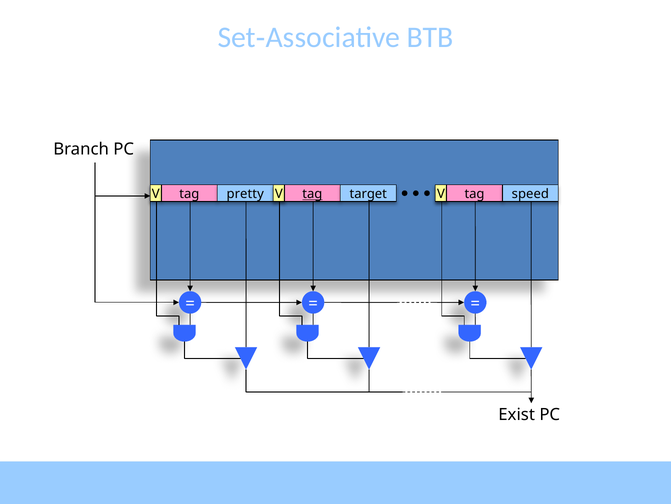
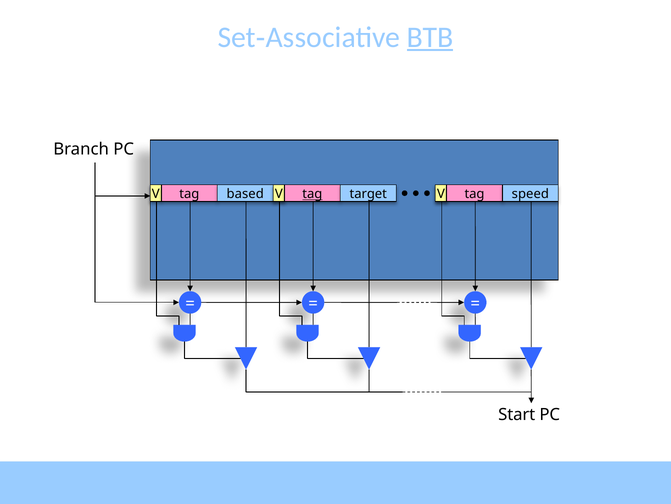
BTB underline: none -> present
pretty: pretty -> based
Exist: Exist -> Start
